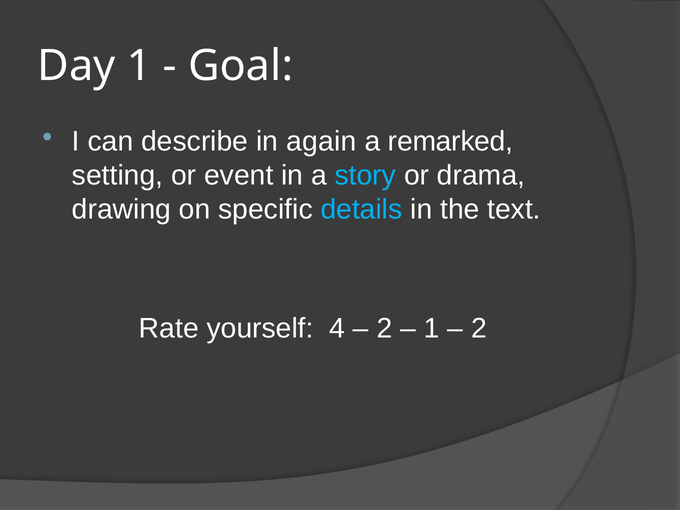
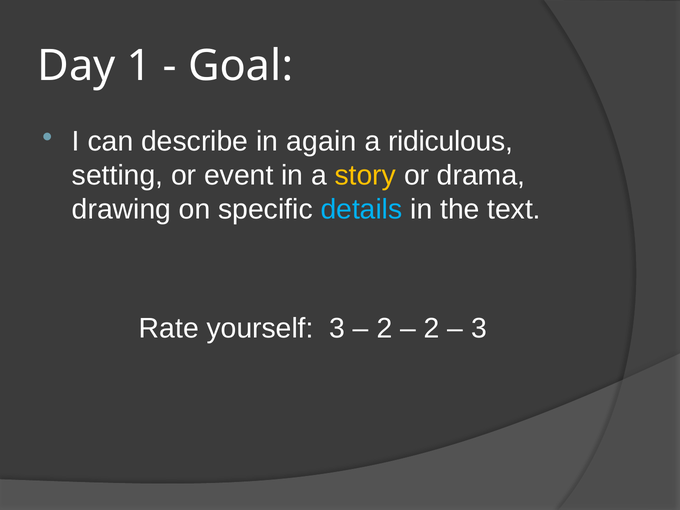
remarked: remarked -> ridiculous
story colour: light blue -> yellow
yourself 4: 4 -> 3
1 at (432, 328): 1 -> 2
2 at (479, 328): 2 -> 3
